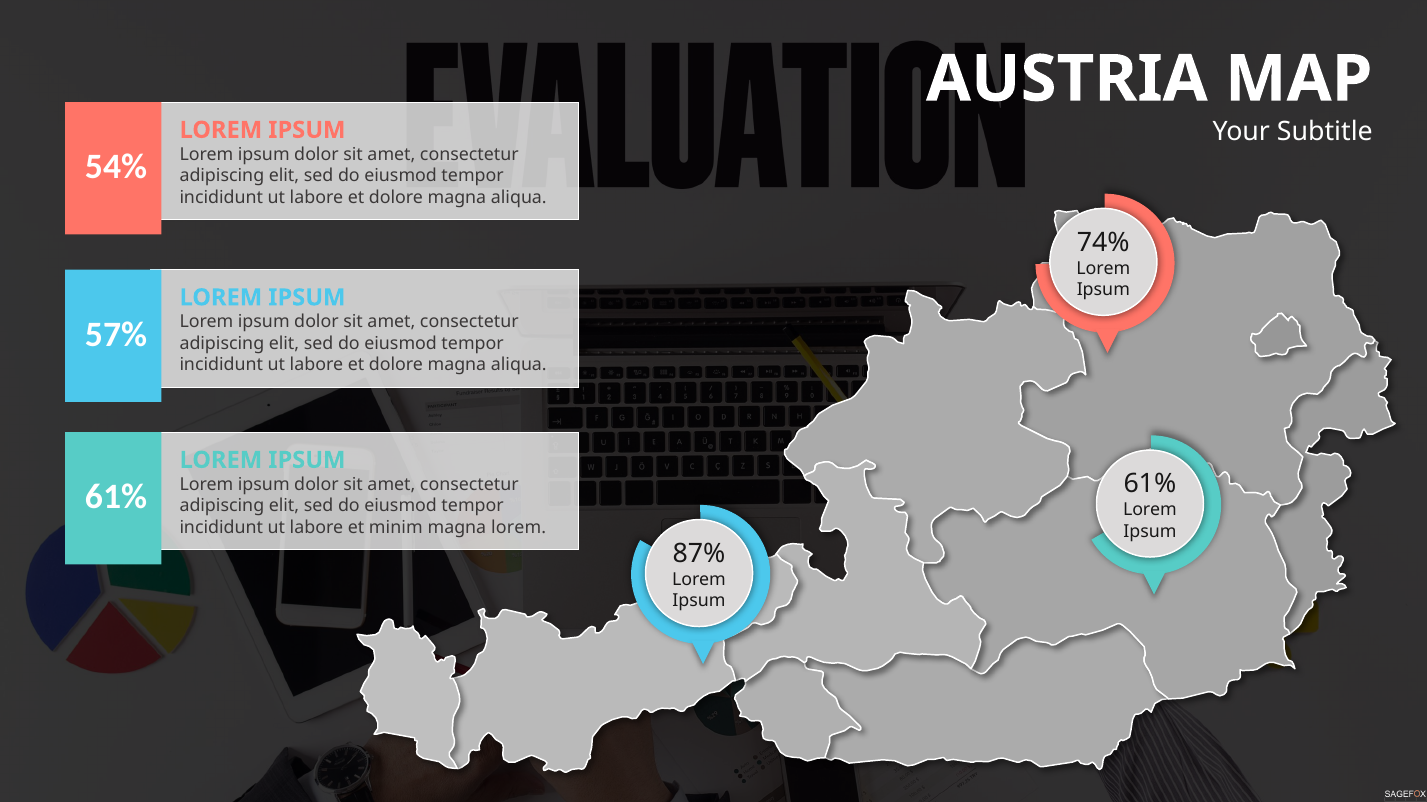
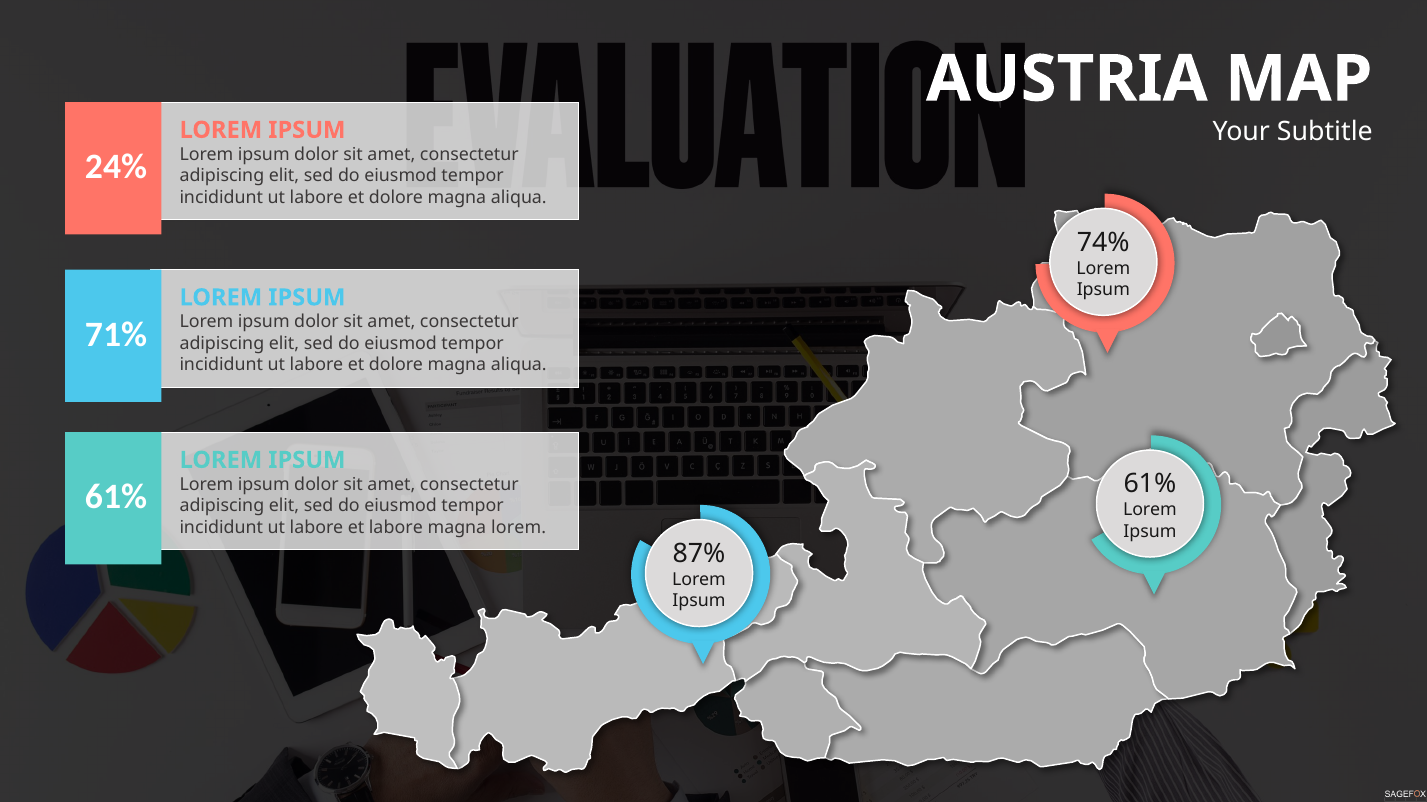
54%: 54% -> 24%
57%: 57% -> 71%
et minim: minim -> labore
